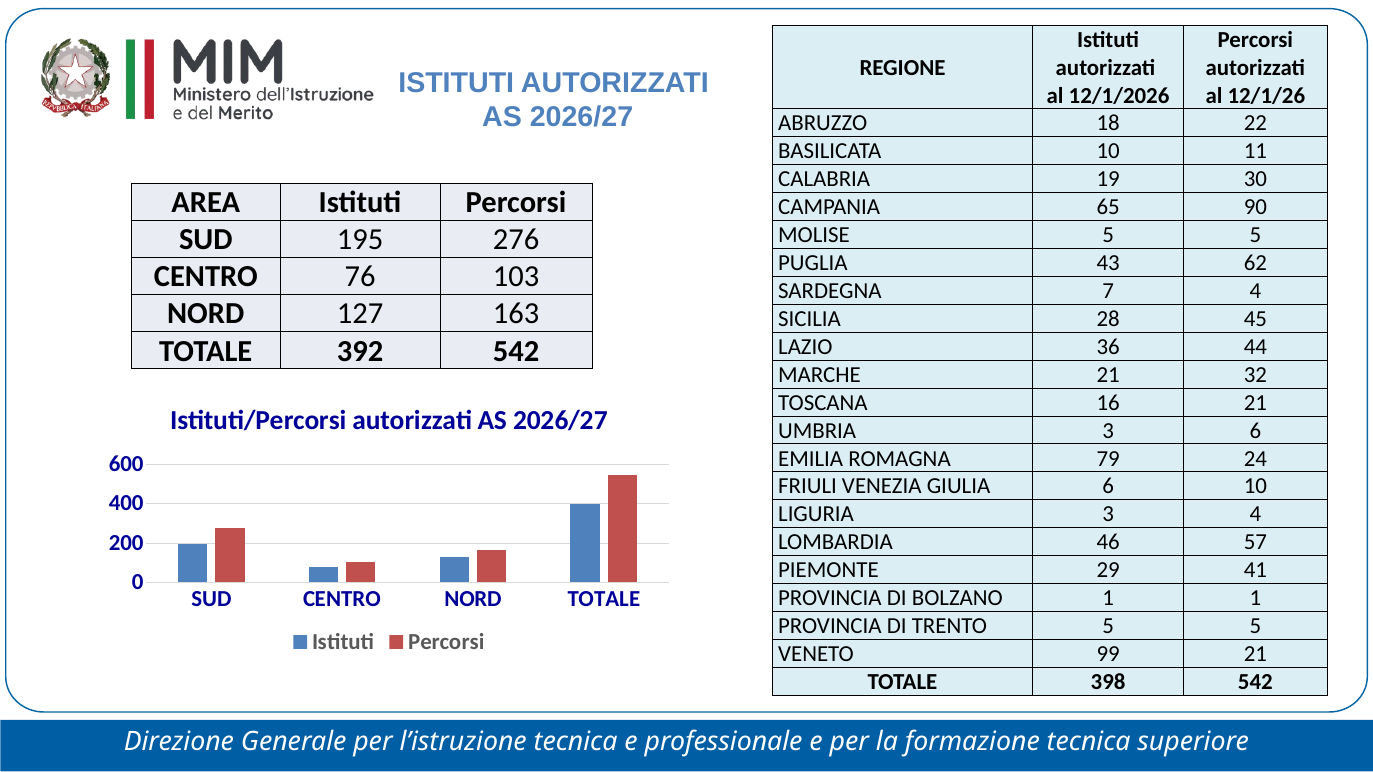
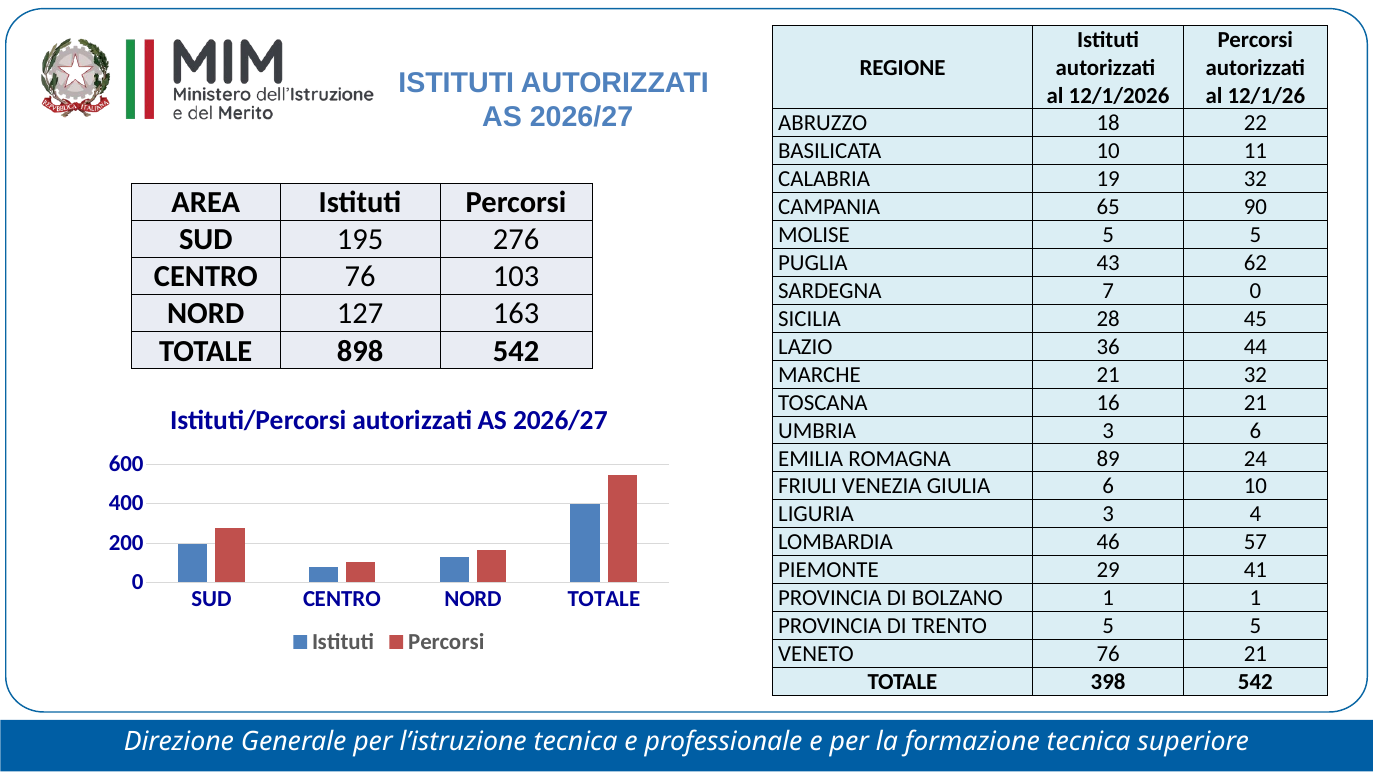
19 30: 30 -> 32
7 4: 4 -> 0
392: 392 -> 898
79: 79 -> 89
VENETO 99: 99 -> 76
